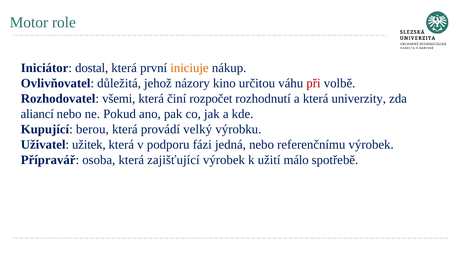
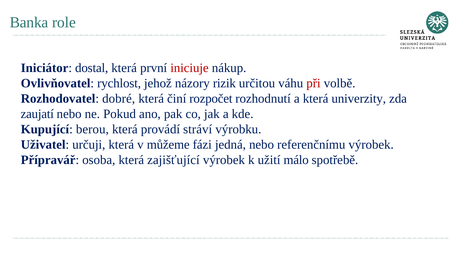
Motor: Motor -> Banka
iniciuje colour: orange -> red
důležitá: důležitá -> rychlost
kino: kino -> rizik
všemi: všemi -> dobré
aliancí: aliancí -> zaujatí
velký: velký -> stráví
užitek: užitek -> určuji
podporu: podporu -> můžeme
